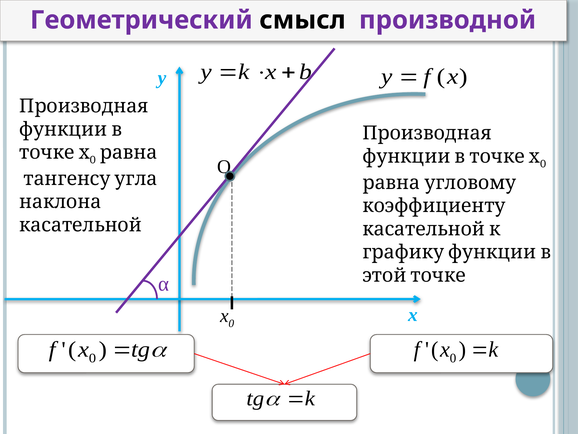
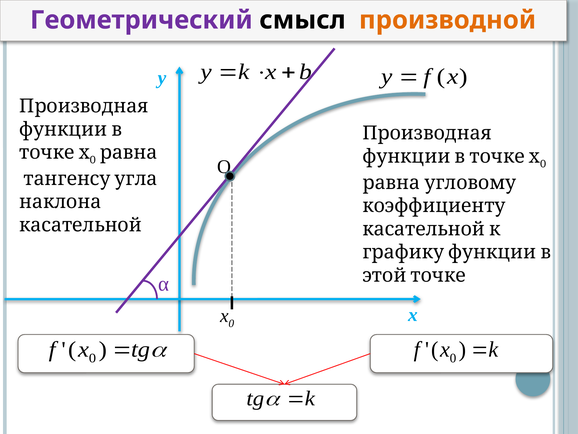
производной colour: purple -> orange
